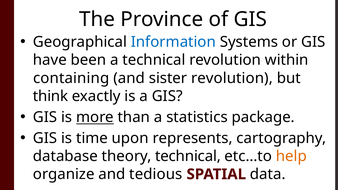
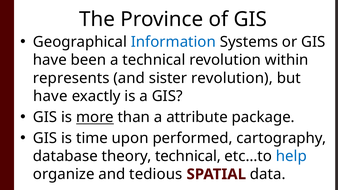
containing: containing -> represents
think at (51, 96): think -> have
statistics: statistics -> attribute
represents: represents -> performed
help colour: orange -> blue
